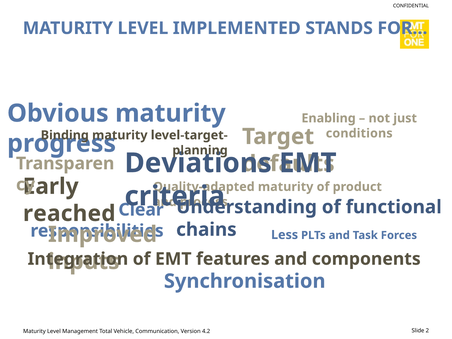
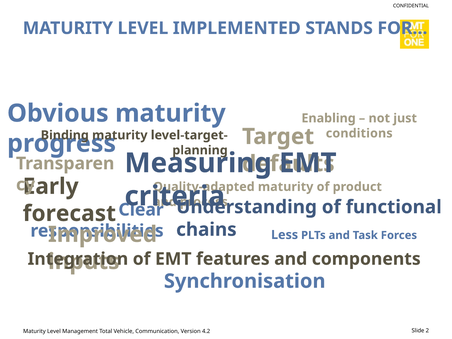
Deviations: Deviations -> Measuring
reached: reached -> forecast
